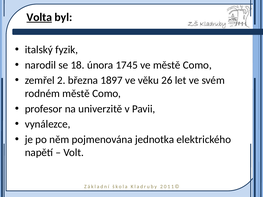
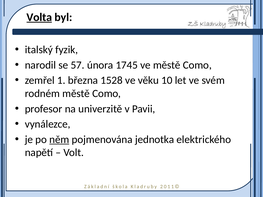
18: 18 -> 57
2: 2 -> 1
1897: 1897 -> 1528
26: 26 -> 10
něm underline: none -> present
